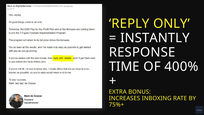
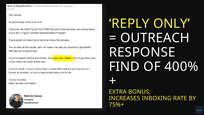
INSTANTLY: INSTANTLY -> OUTREACH
TIME: TIME -> FIND
